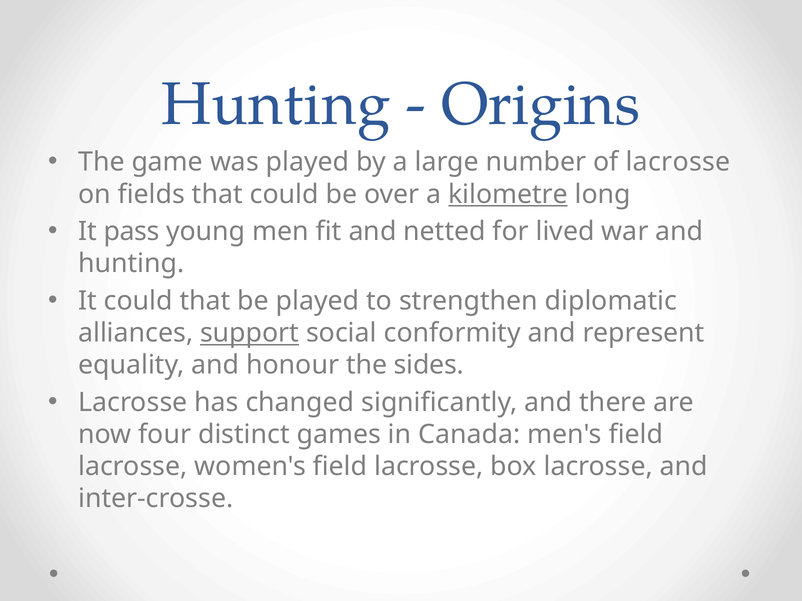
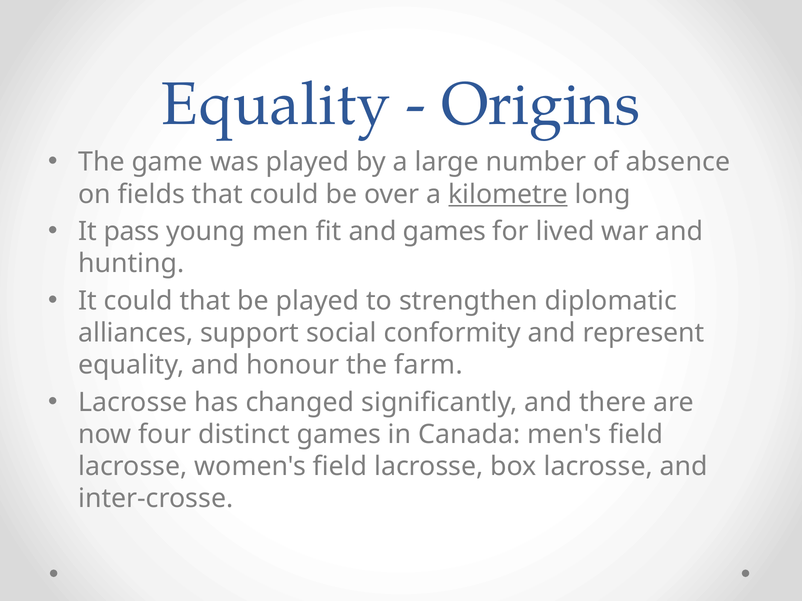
Hunting at (276, 104): Hunting -> Equality
of lacrosse: lacrosse -> absence
and netted: netted -> games
support underline: present -> none
sides: sides -> farm
